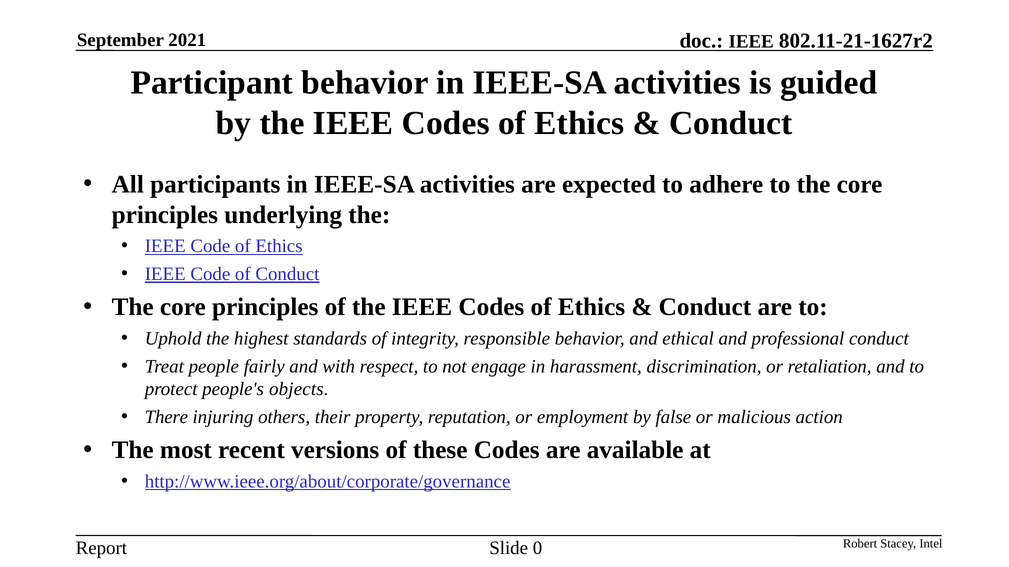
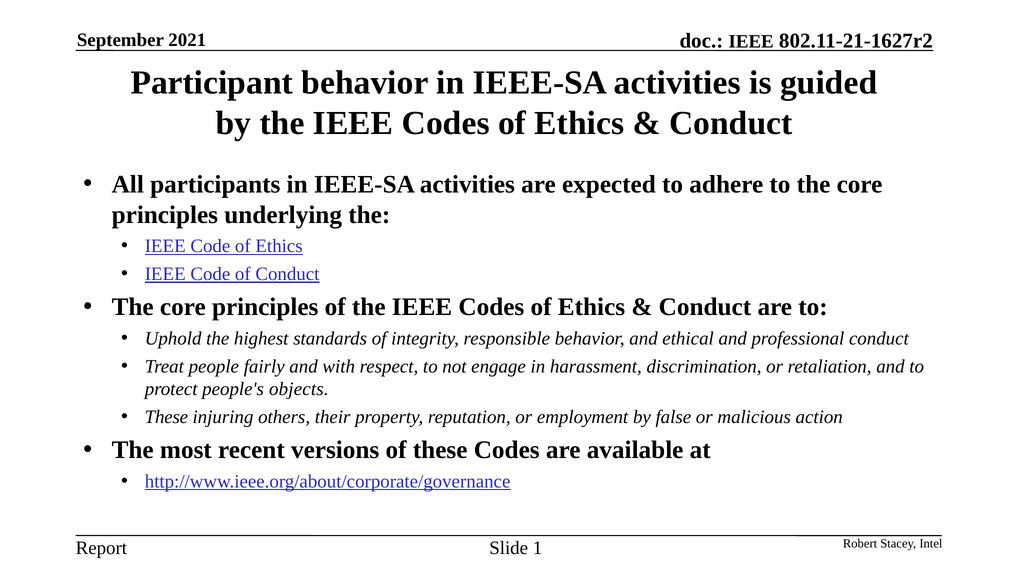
There at (166, 417): There -> These
0: 0 -> 1
